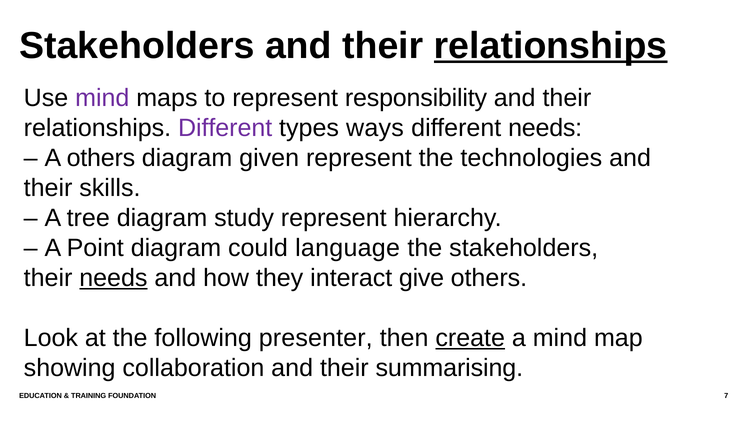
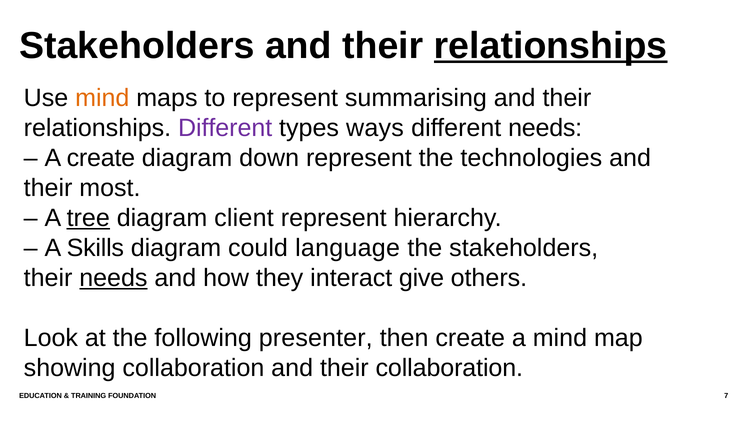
mind at (102, 98) colour: purple -> orange
responsibility: responsibility -> summarising
A others: others -> create
given: given -> down
skills: skills -> most
tree underline: none -> present
study: study -> client
Point: Point -> Skills
create at (470, 338) underline: present -> none
their summarising: summarising -> collaboration
